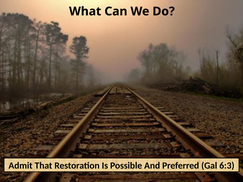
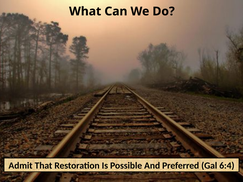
6:3: 6:3 -> 6:4
